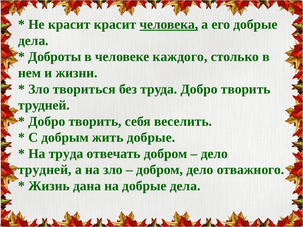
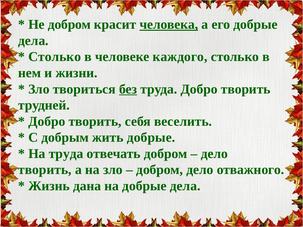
Не красит: красит -> добром
Доброты at (55, 57): Доброты -> Столько
без underline: none -> present
трудней at (45, 170): трудней -> творить
